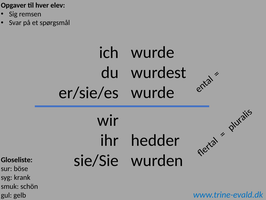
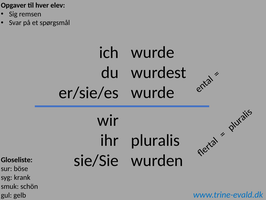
hedder: hedder -> pluralis
